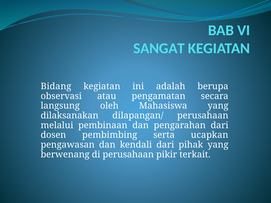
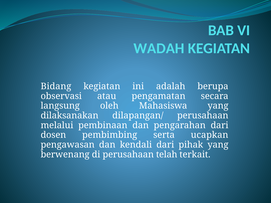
SANGAT: SANGAT -> WADAH
pikir: pikir -> telah
